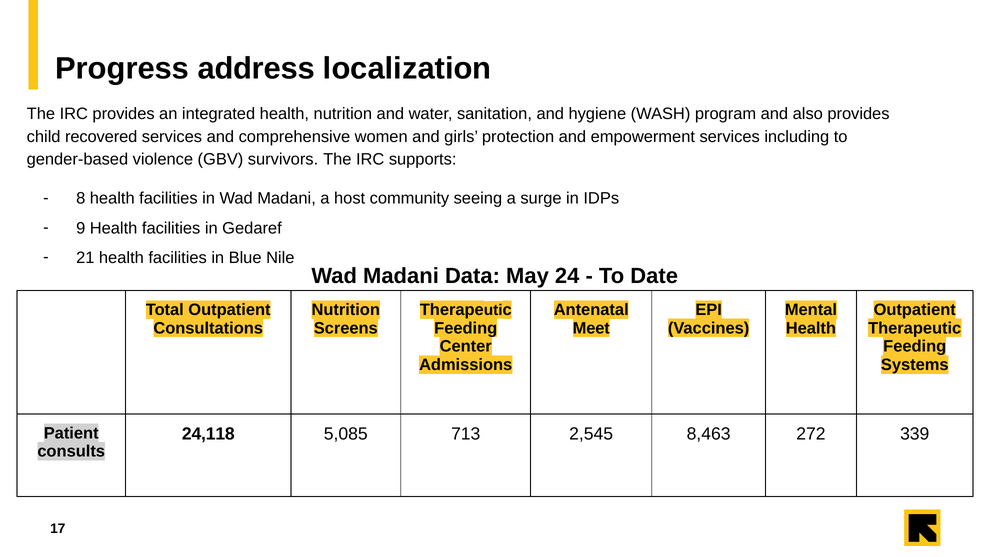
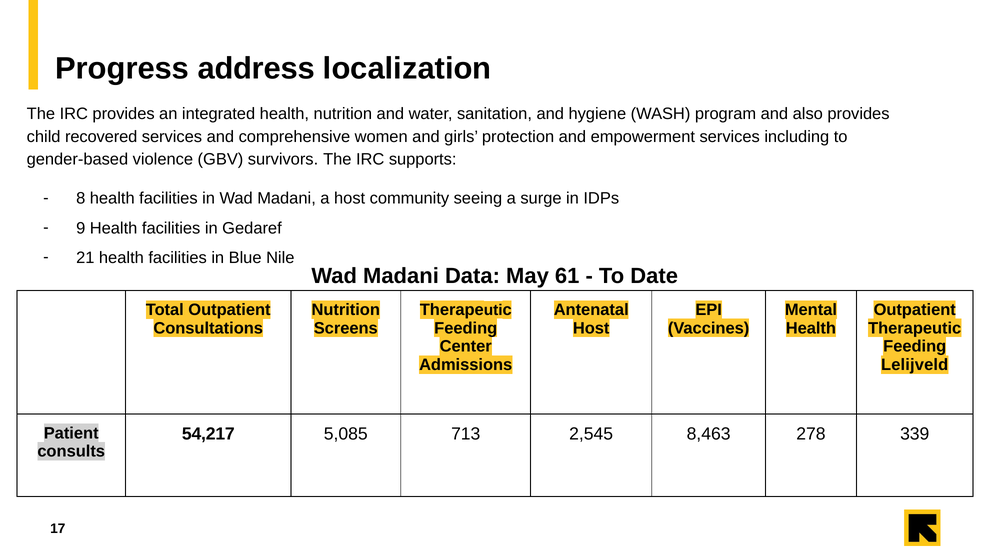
24: 24 -> 61
Meet at (591, 328): Meet -> Host
Systems: Systems -> Lelijveld
24,118: 24,118 -> 54,217
272: 272 -> 278
